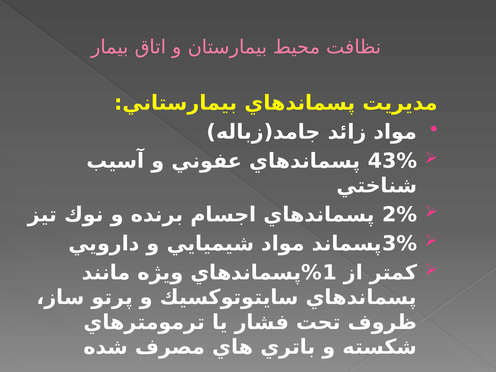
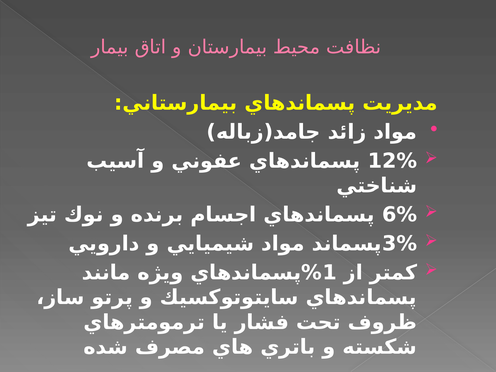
43%: 43% -> 12%
2%: 2% -> 6%
